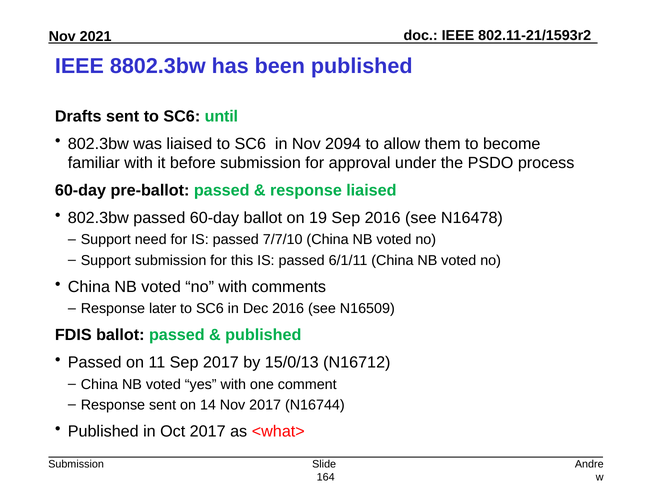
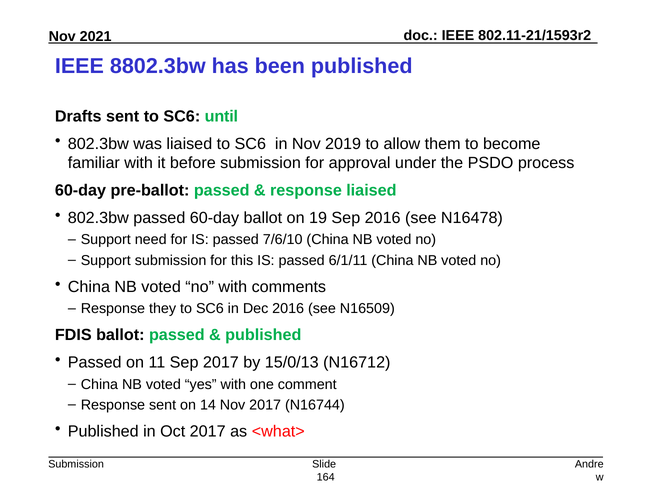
2094: 2094 -> 2019
7/7/10: 7/7/10 -> 7/6/10
later: later -> they
